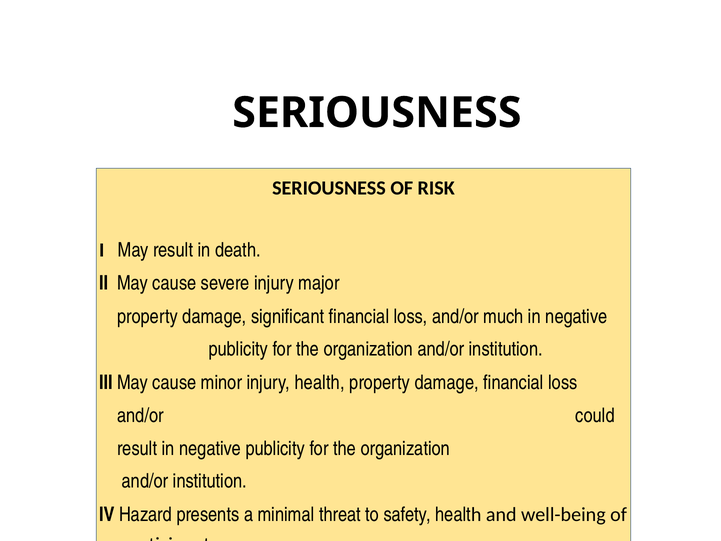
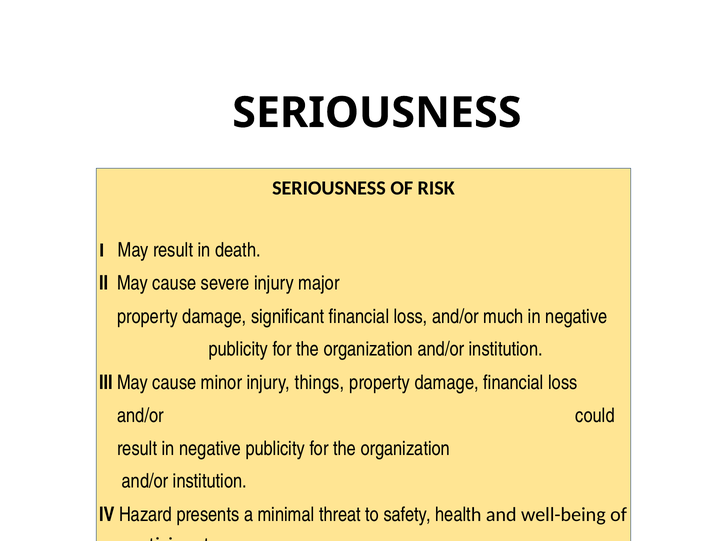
injury health: health -> things
